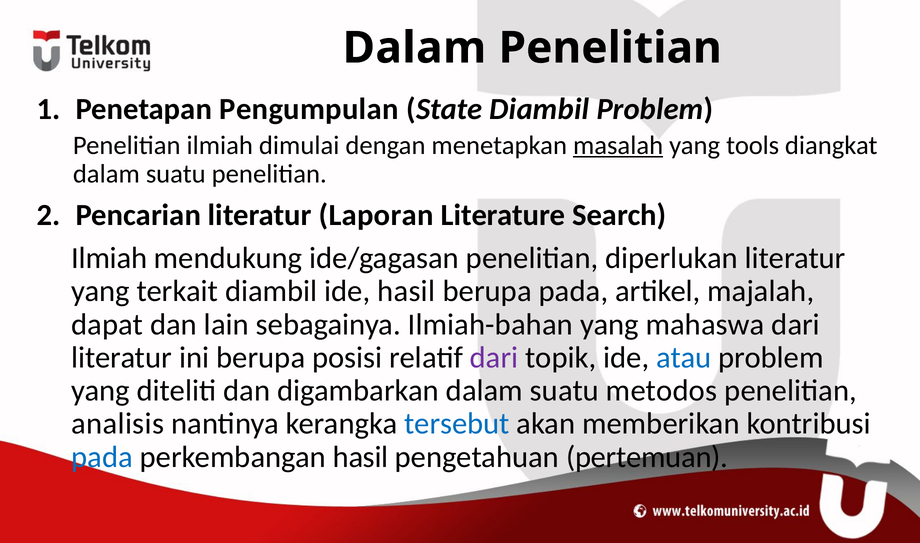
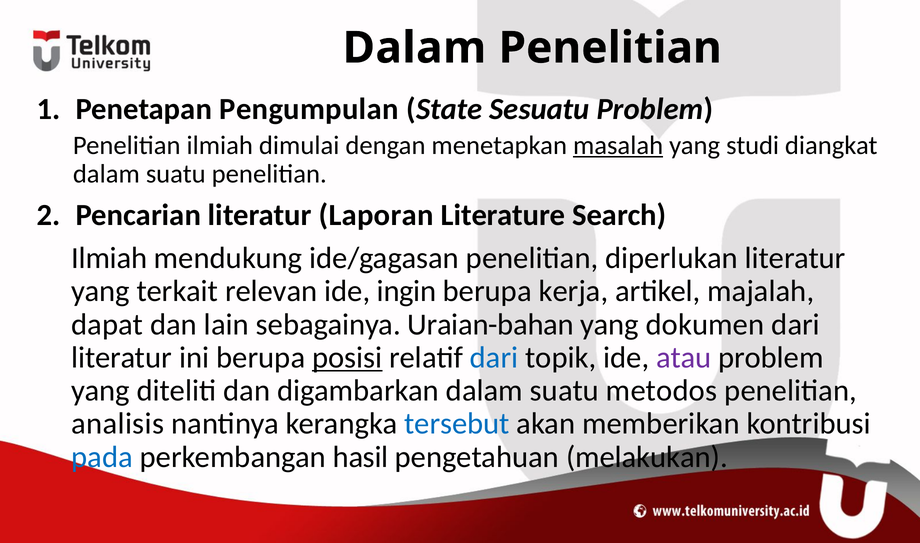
State Diambil: Diambil -> Sesuatu
tools: tools -> studi
terkait diambil: diambil -> relevan
ide hasil: hasil -> ingin
berupa pada: pada -> kerja
Ilmiah-bahan: Ilmiah-bahan -> Uraian-bahan
mahaswa: mahaswa -> dokumen
posisi underline: none -> present
dari at (494, 358) colour: purple -> blue
atau colour: blue -> purple
pertemuan: pertemuan -> melakukan
